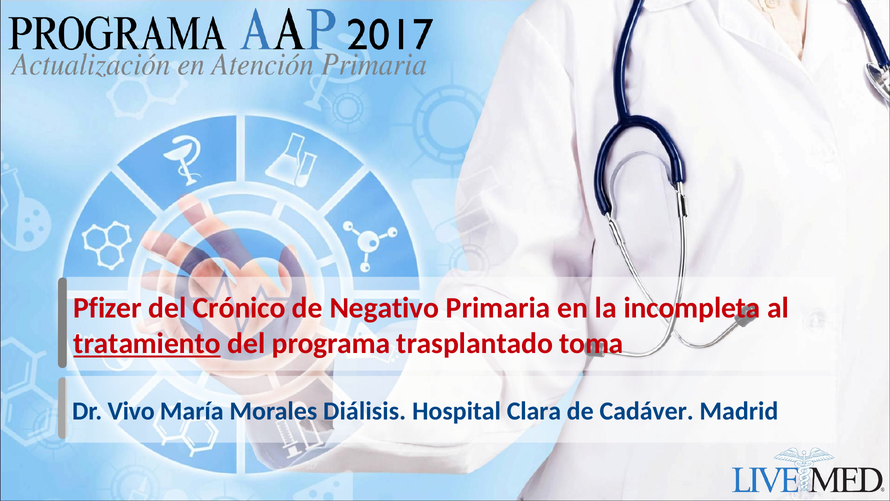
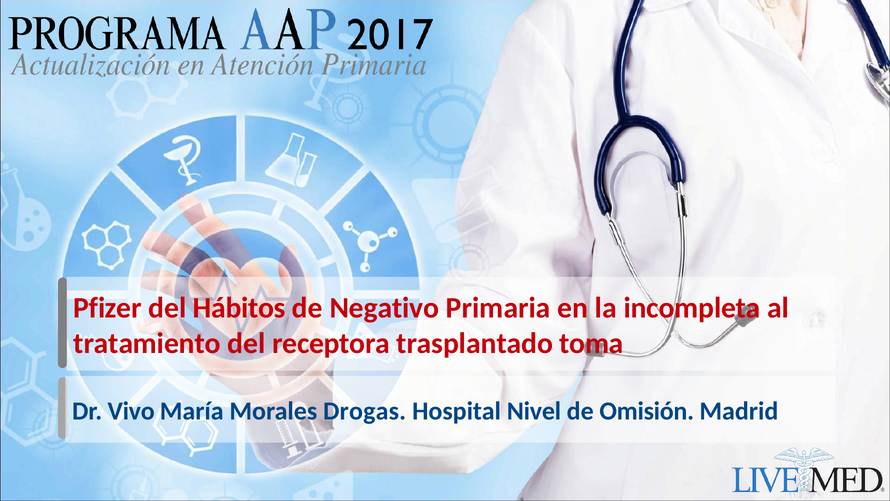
Crónico: Crónico -> Hábitos
tratamiento underline: present -> none
programa: programa -> receptora
Diálisis: Diálisis -> Drogas
Clara: Clara -> Nivel
Cadáver: Cadáver -> Omisión
